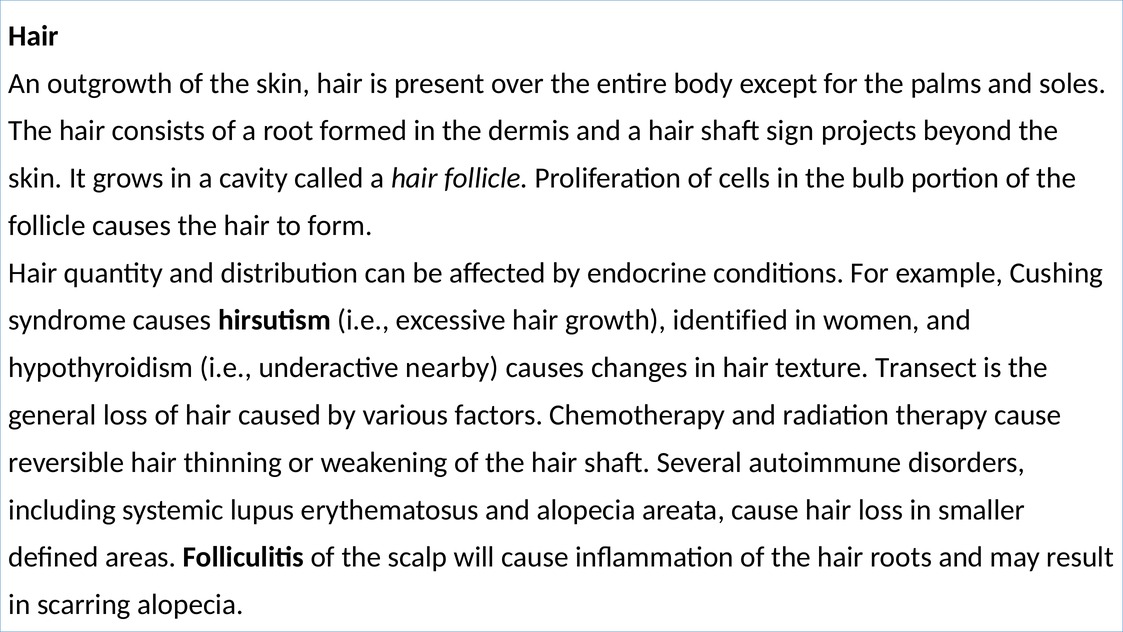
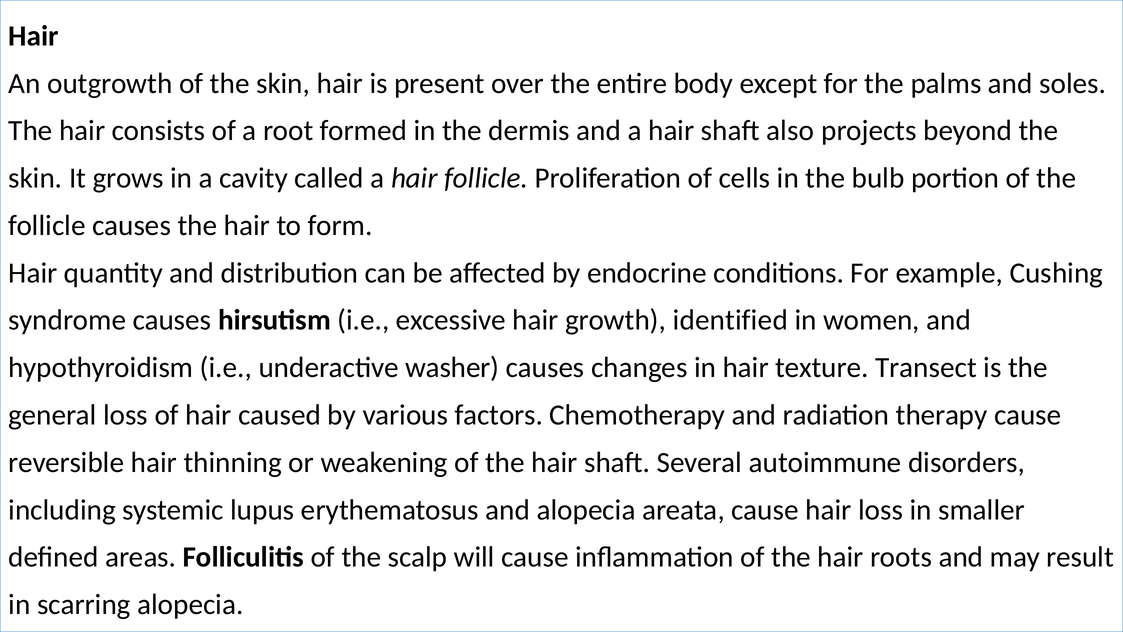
sign: sign -> also
nearby: nearby -> washer
